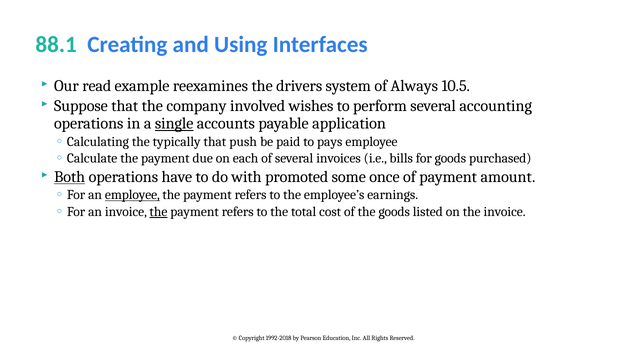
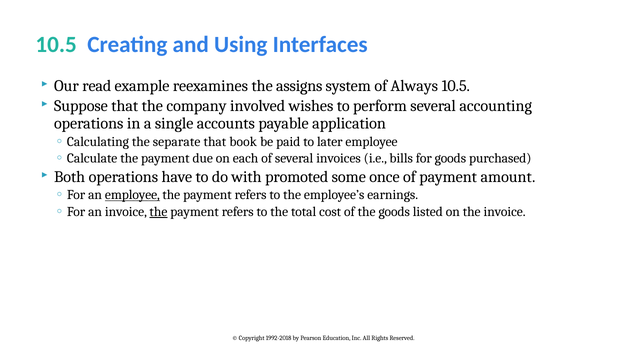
88.1 at (56, 45): 88.1 -> 10.5
drivers: drivers -> assigns
single underline: present -> none
typically: typically -> separate
push: push -> book
pays: pays -> later
Both underline: present -> none
